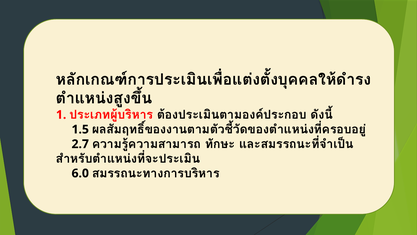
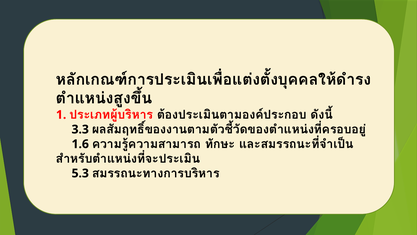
1.5: 1.5 -> 3.3
2.7: 2.7 -> 1.6
6.0: 6.0 -> 5.3
